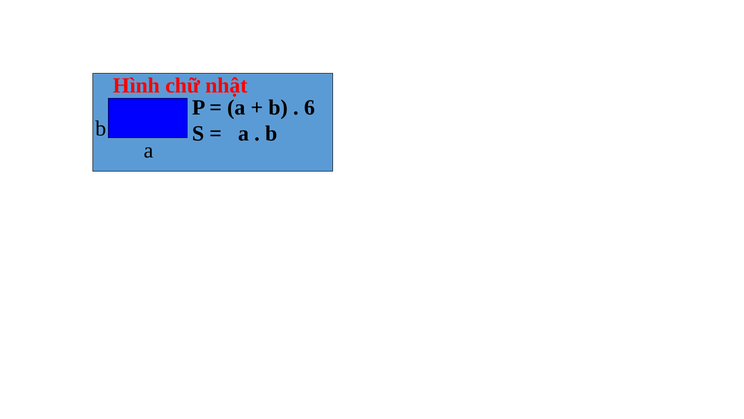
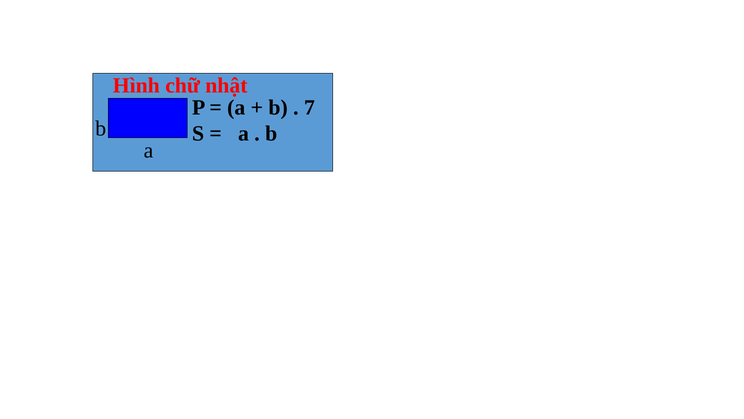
6: 6 -> 7
